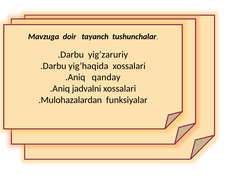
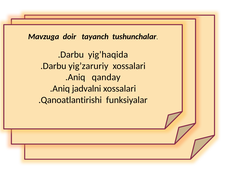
yig’zaruriy: yig’zaruriy -> yig’haqida
yig’haqida: yig’haqida -> yig’zaruriy
.Mulohazalardan: .Mulohazalardan -> .Qanoatlantirishi
